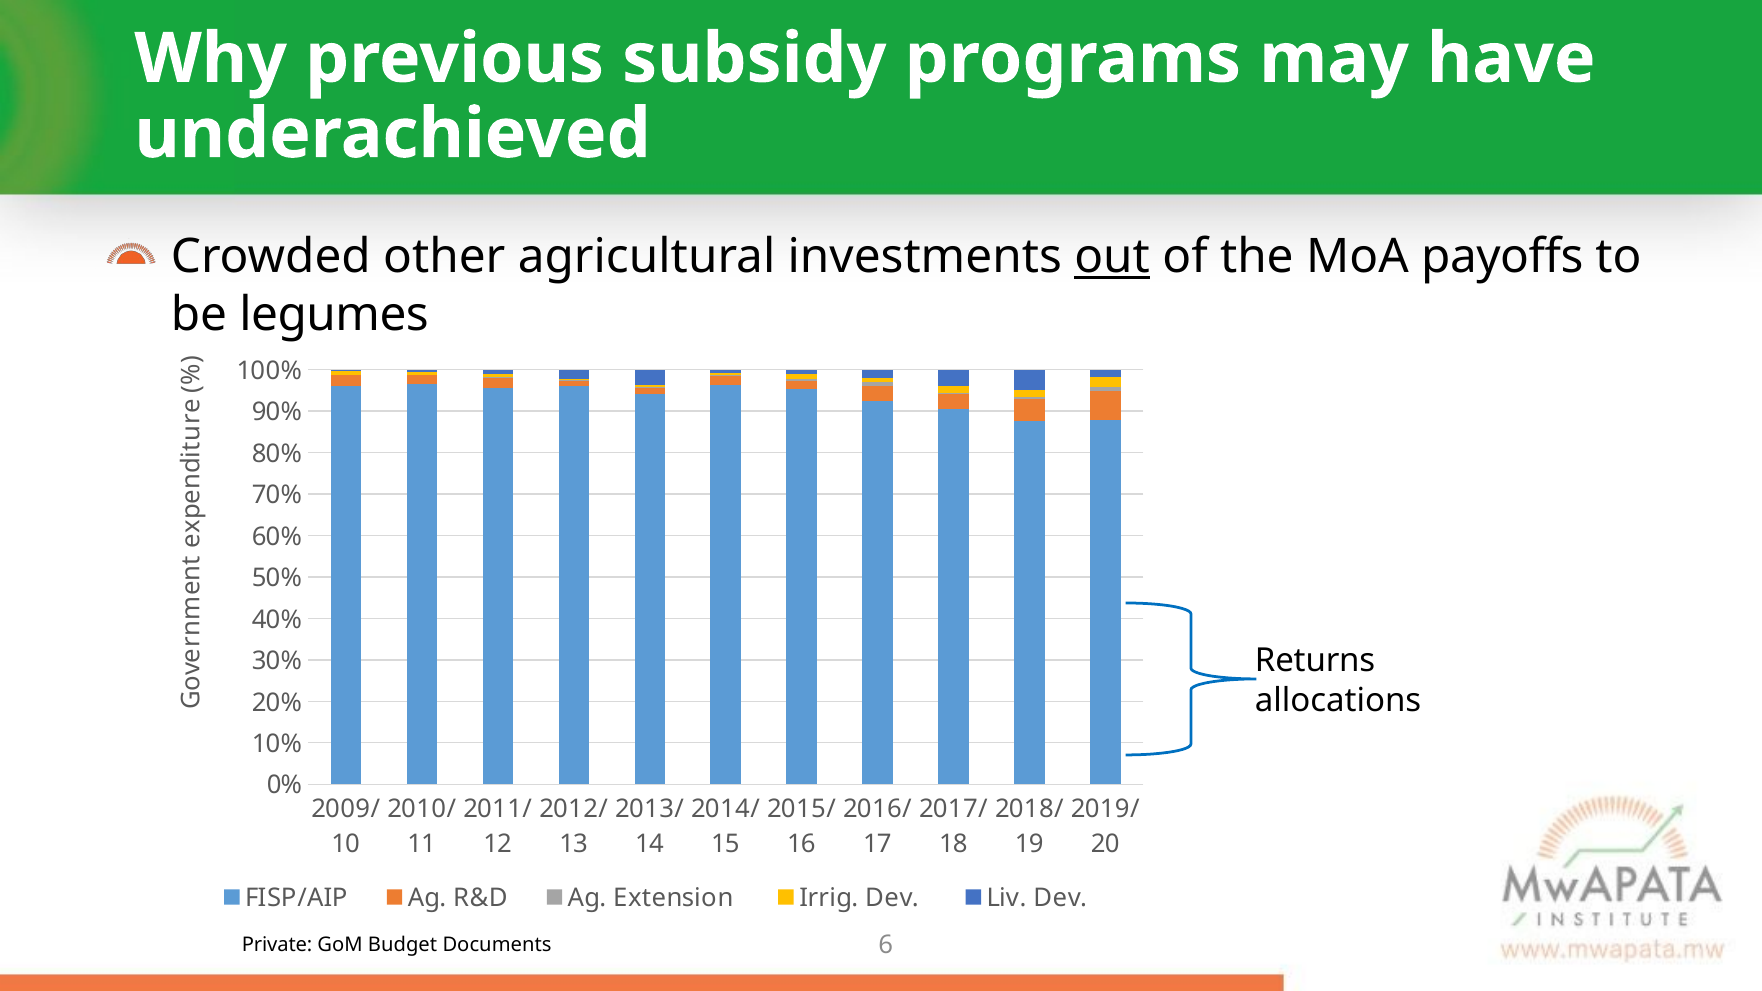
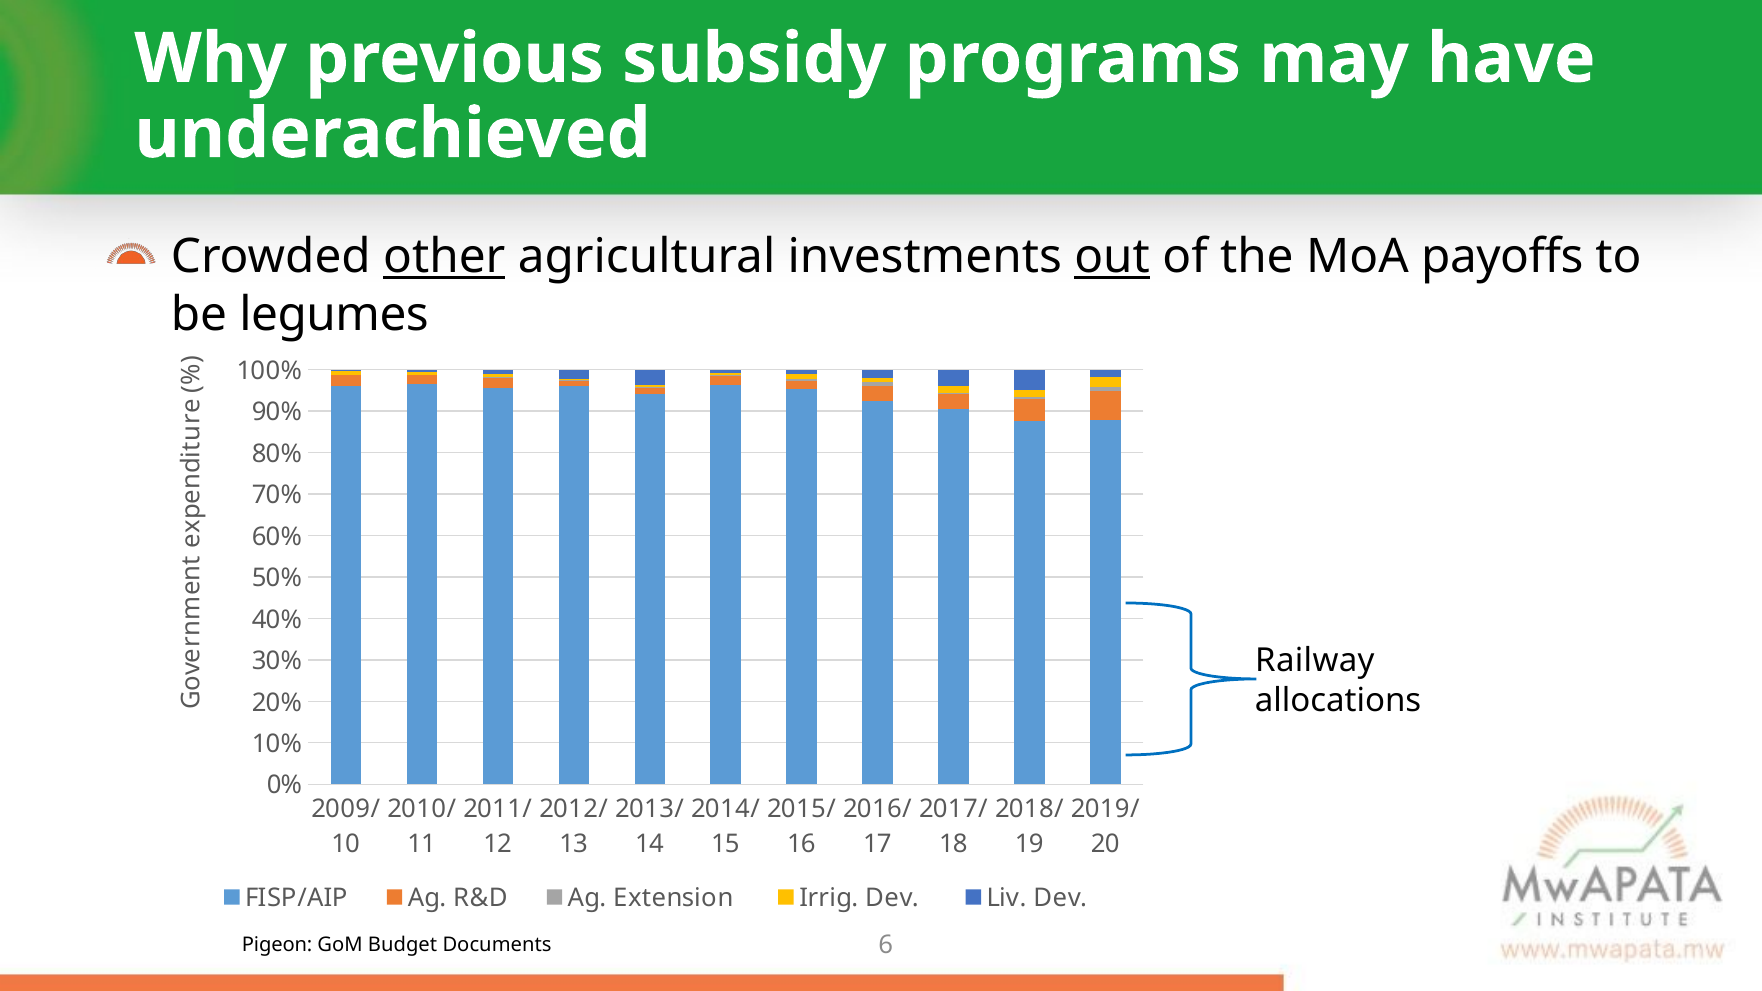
other underline: none -> present
Returns: Returns -> Railway
Private: Private -> Pigeon
